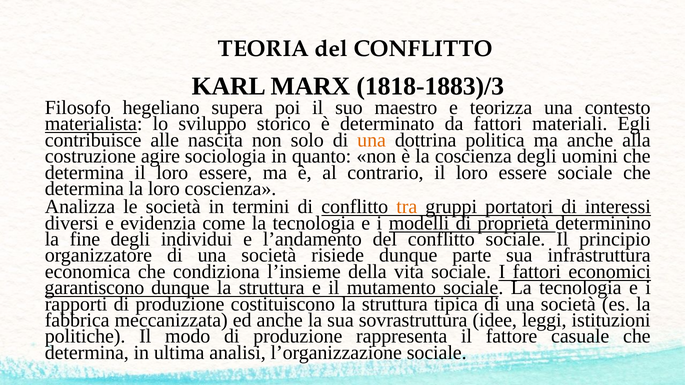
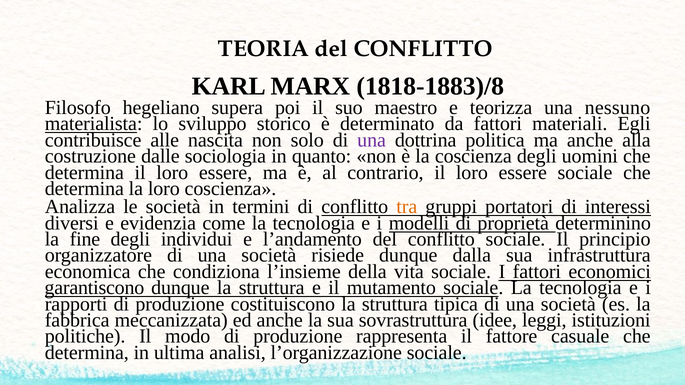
1818-1883)/3: 1818-1883)/3 -> 1818-1883)/8
contesto: contesto -> nessuno
una at (372, 140) colour: orange -> purple
agire: agire -> dalle
parte: parte -> dalla
